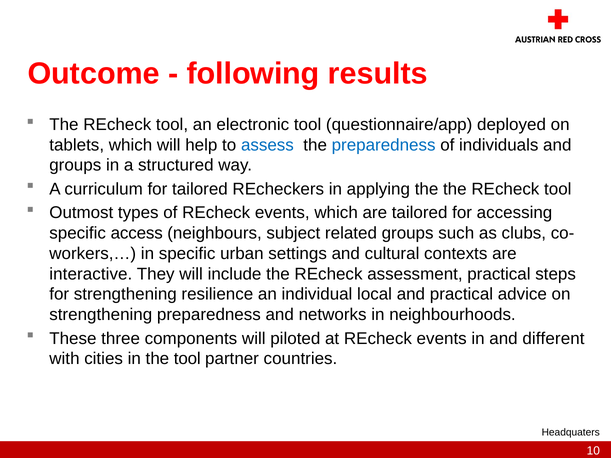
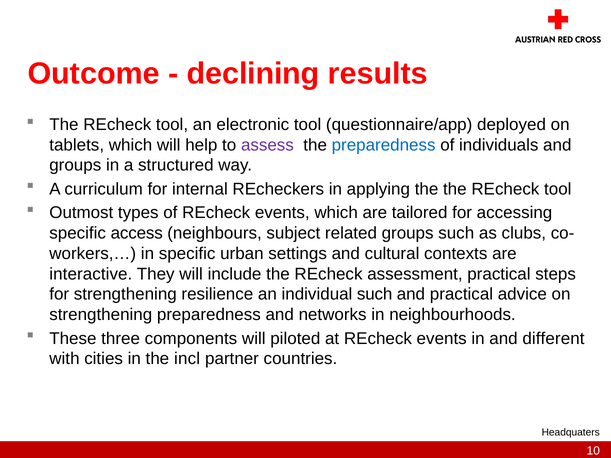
following: following -> declining
assess colour: blue -> purple
for tailored: tailored -> internal
individual local: local -> such
the tool: tool -> incl
